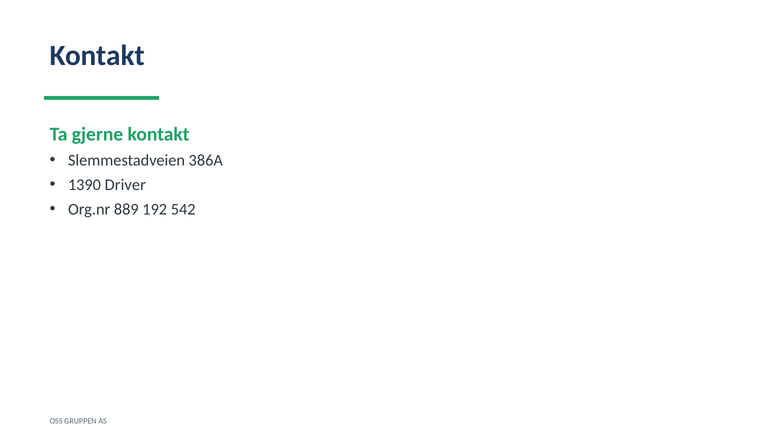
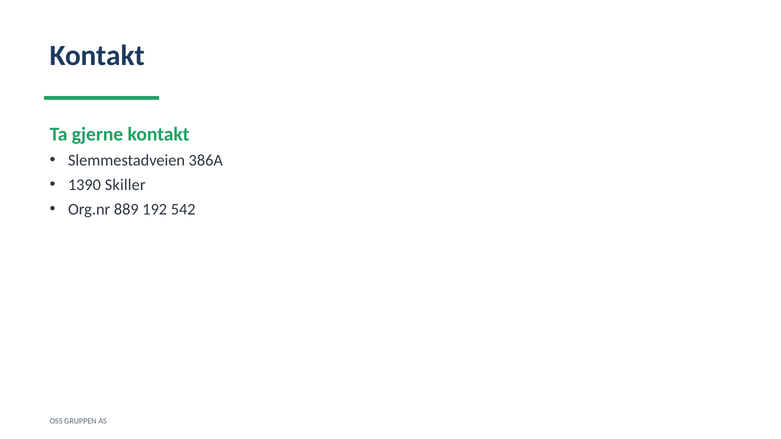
Driver: Driver -> Skiller
